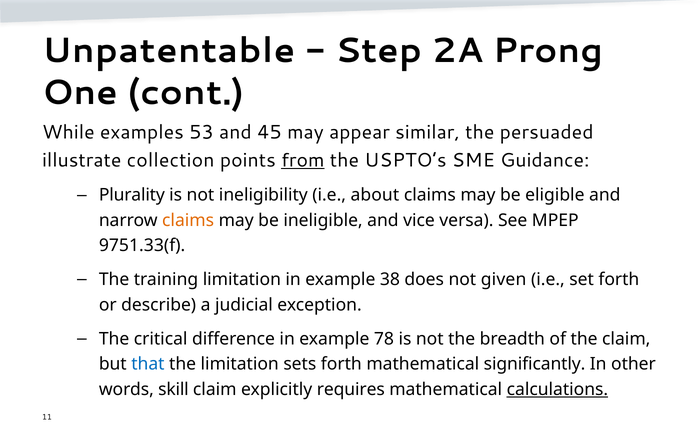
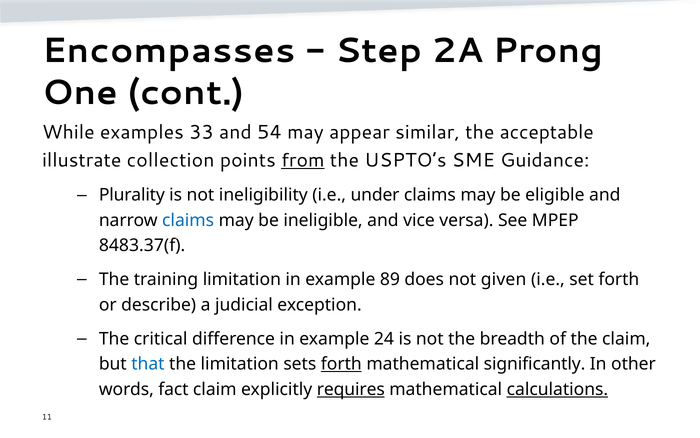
Unpatentable: Unpatentable -> Encompasses
53: 53 -> 33
45: 45 -> 54
persuaded: persuaded -> acceptable
about: about -> under
claims at (188, 220) colour: orange -> blue
9751.33(f: 9751.33(f -> 8483.37(f
38: 38 -> 89
78: 78 -> 24
forth at (341, 364) underline: none -> present
skill: skill -> fact
requires underline: none -> present
